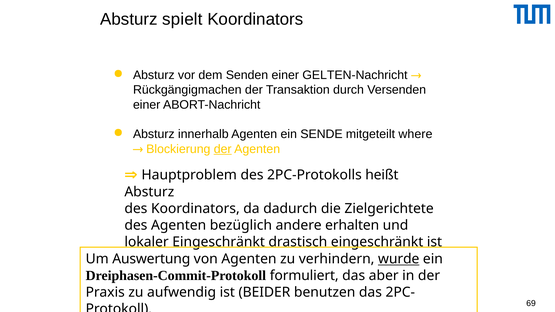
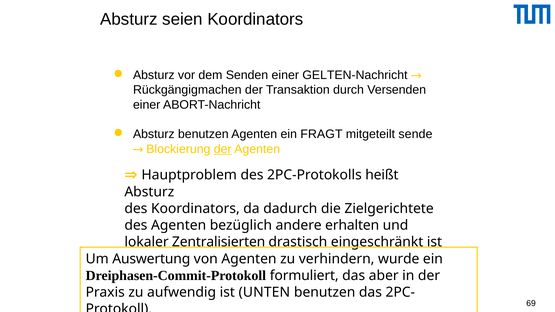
spielt: spielt -> seien
Absturz innerhalb: innerhalb -> benutzen
SENDE: SENDE -> FRAGT
where: where -> sende
lokaler Eingeschränkt: Eingeschränkt -> Zentralisierten
wurde underline: present -> none
BEIDER: BEIDER -> UNTEN
